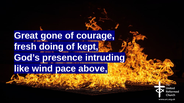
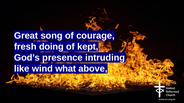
gone: gone -> song
pace: pace -> what
